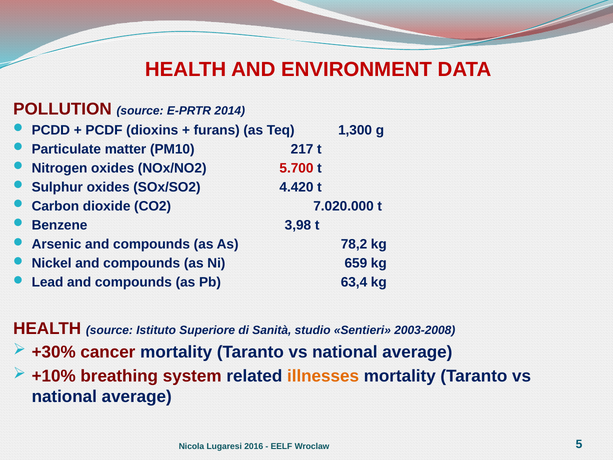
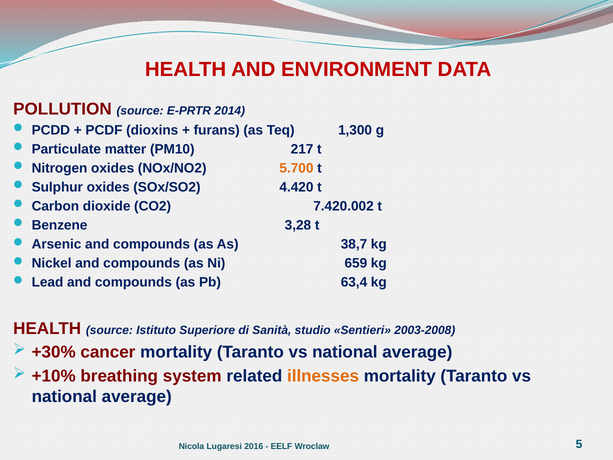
5.700 colour: red -> orange
7.020.000: 7.020.000 -> 7.420.002
3,98: 3,98 -> 3,28
78,2: 78,2 -> 38,7
